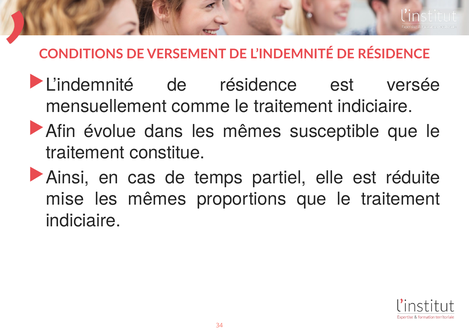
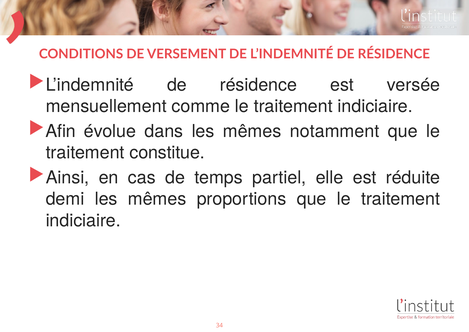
susceptible: susceptible -> notamment
mise: mise -> demi
